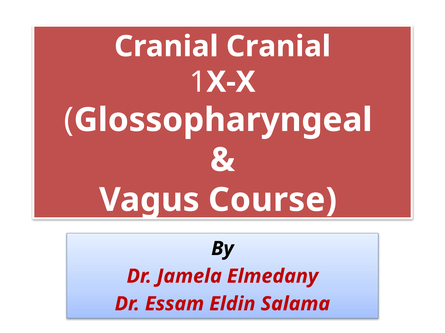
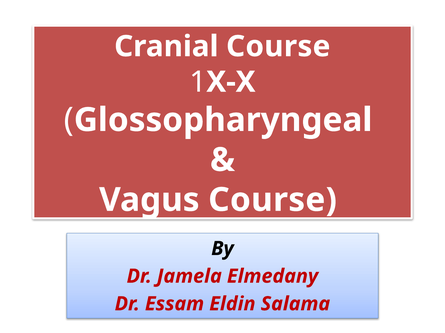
Cranial Cranial: Cranial -> Course
